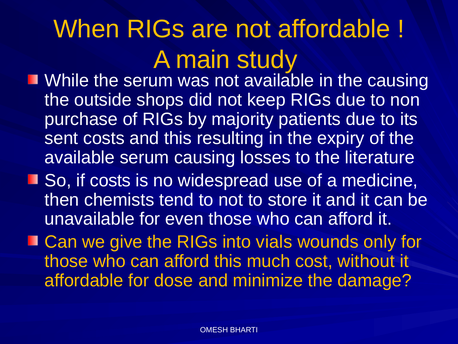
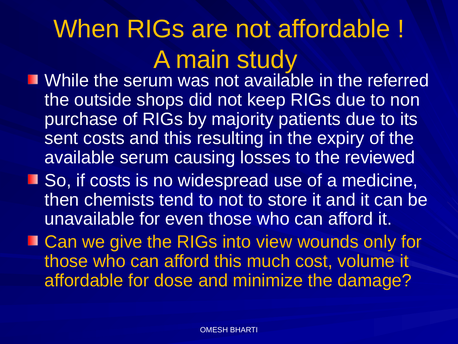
the causing: causing -> referred
literature: literature -> reviewed
vials: vials -> view
without: without -> volume
